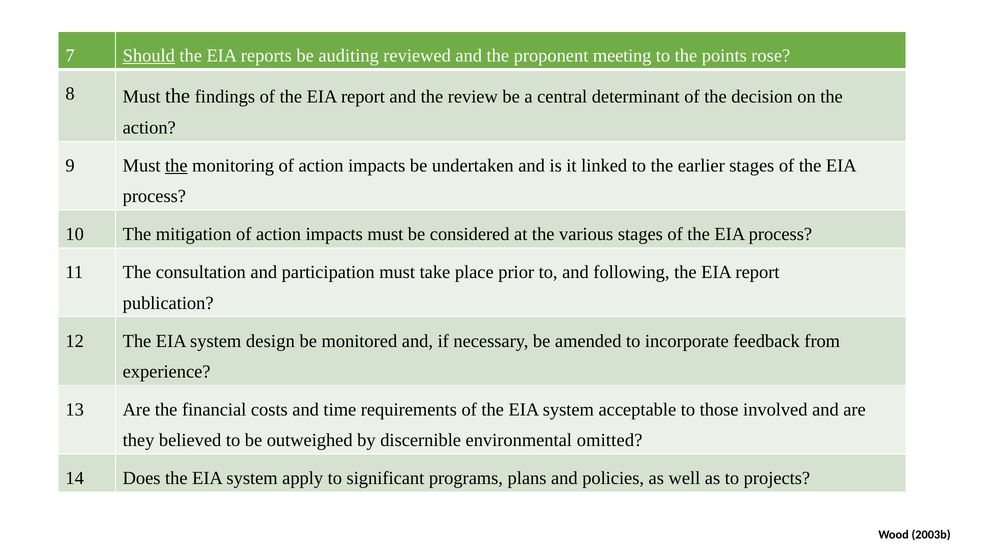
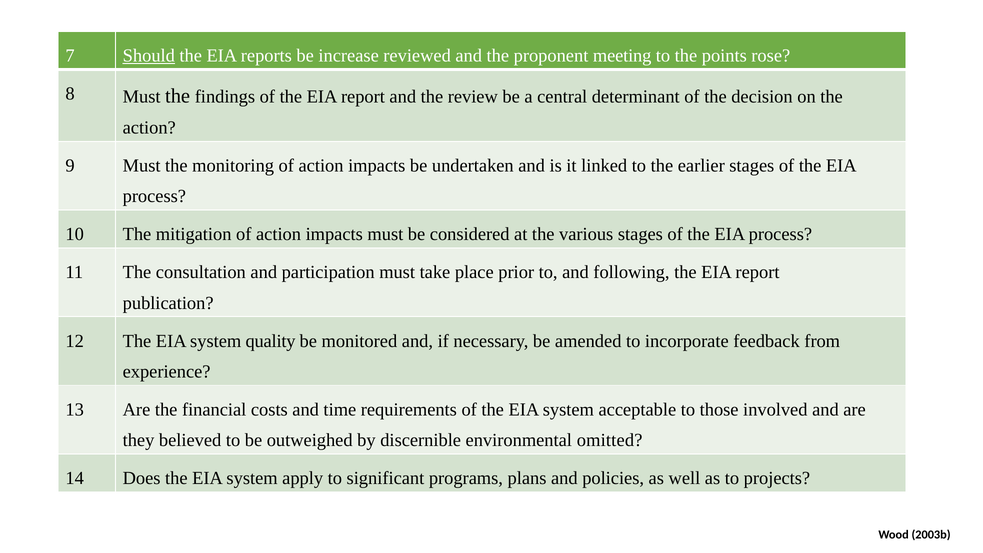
auditing: auditing -> increase
the at (176, 166) underline: present -> none
design: design -> quality
